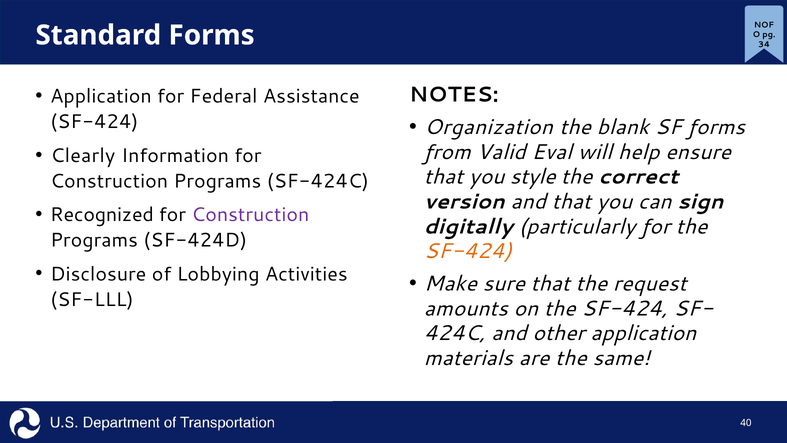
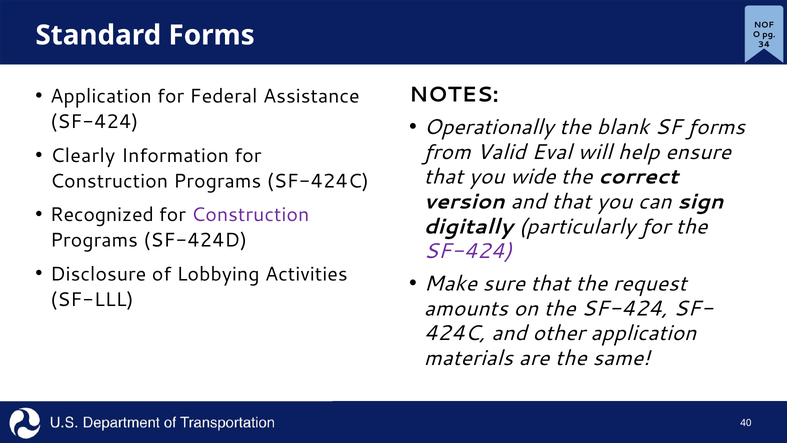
Organization: Organization -> Operationally
style: style -> wide
SF-424 at (468, 251) colour: orange -> purple
